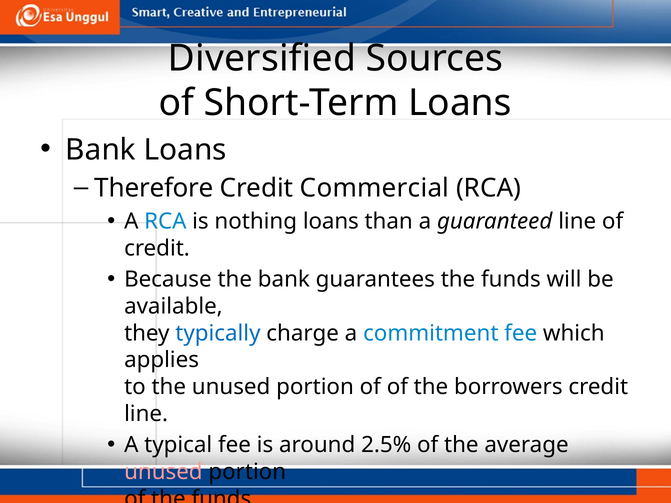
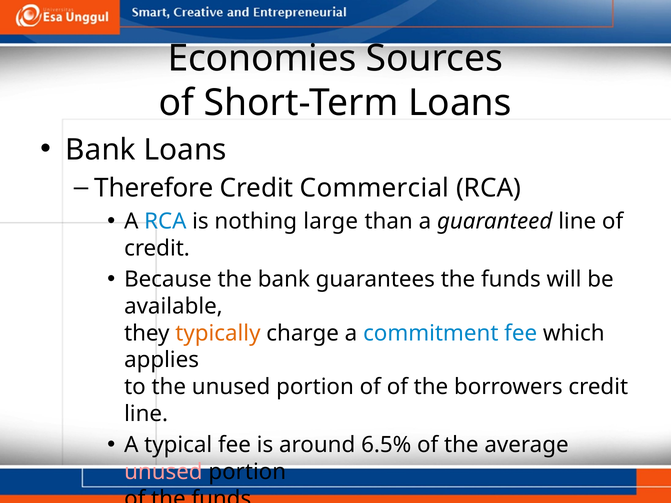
Diversified: Diversified -> Economies
nothing loans: loans -> large
typically colour: blue -> orange
2.5%: 2.5% -> 6.5%
